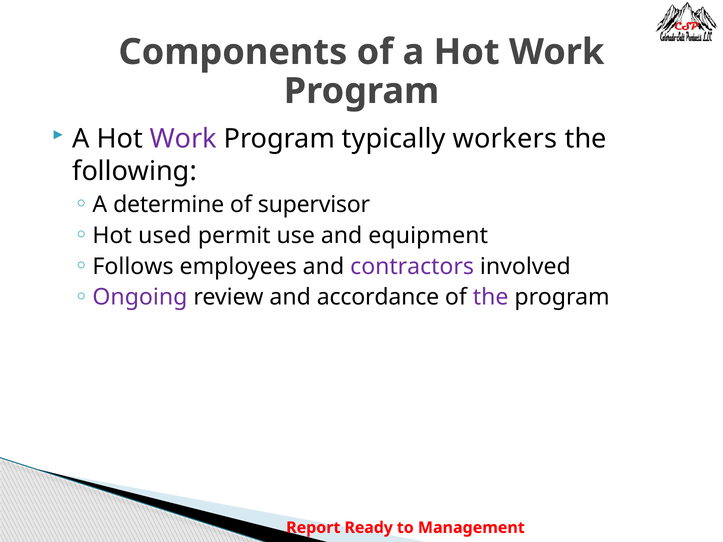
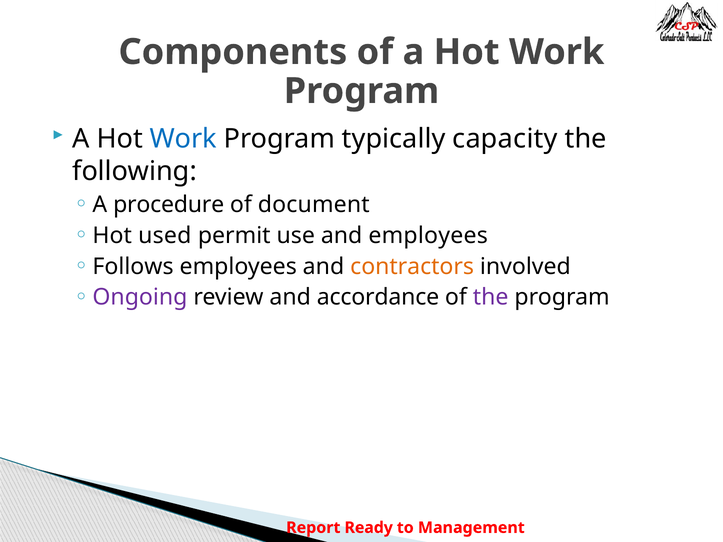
Work at (183, 139) colour: purple -> blue
workers: workers -> capacity
determine: determine -> procedure
supervisor: supervisor -> document
and equipment: equipment -> employees
contractors colour: purple -> orange
